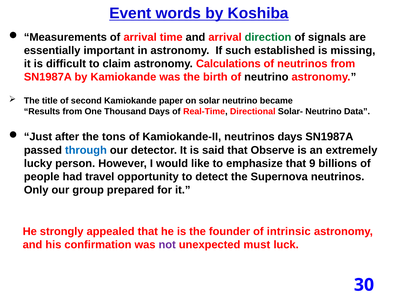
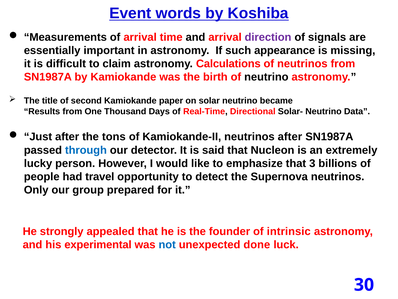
direction colour: green -> purple
established: established -> appearance
neutrinos days: days -> after
Observe: Observe -> Nucleon
9: 9 -> 3
confirmation: confirmation -> experimental
not colour: purple -> blue
must: must -> done
